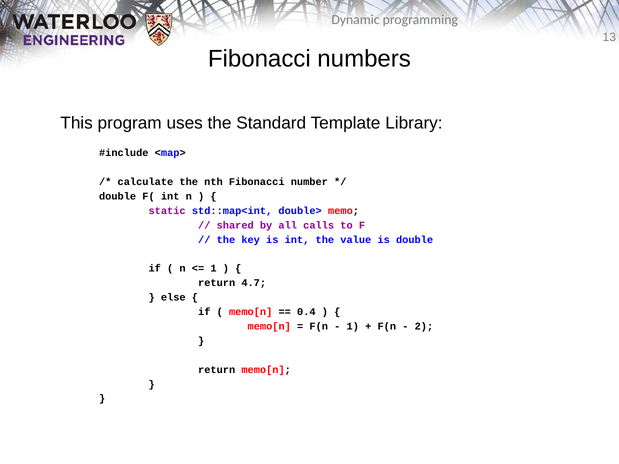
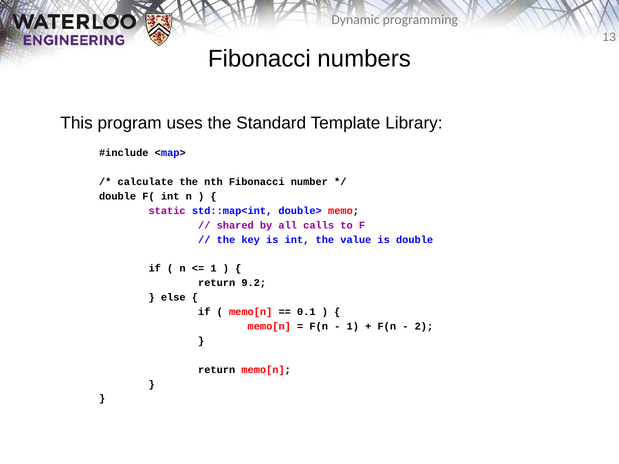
4.7: 4.7 -> 9.2
0.4: 0.4 -> 0.1
